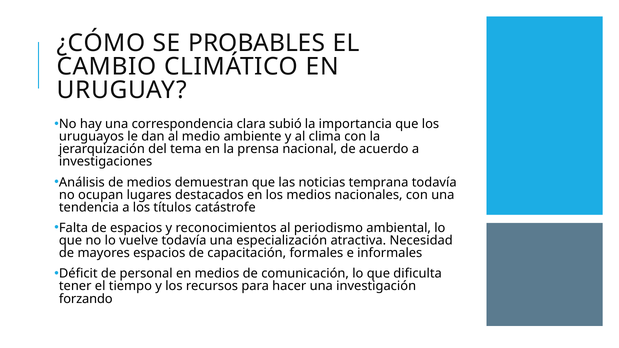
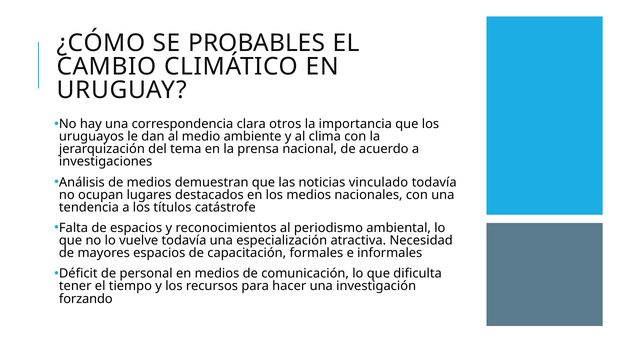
subió: subió -> otros
temprana: temprana -> vinculado
